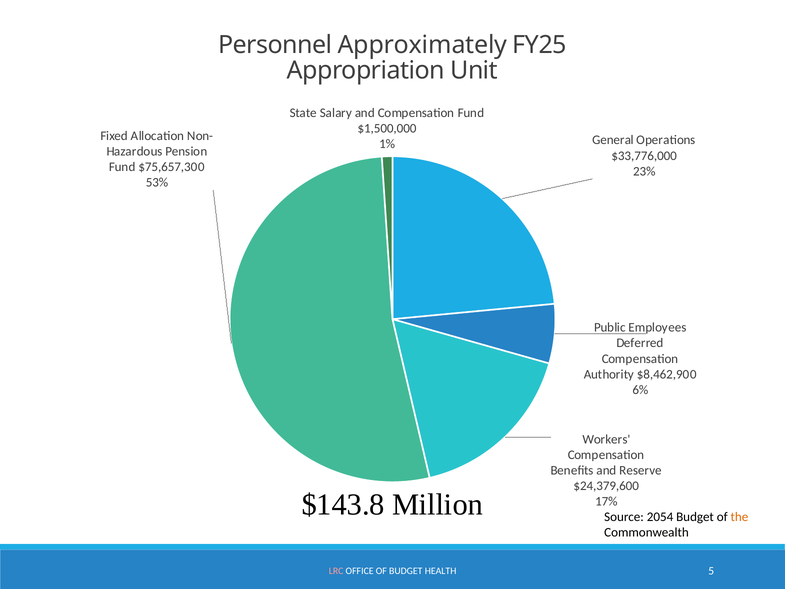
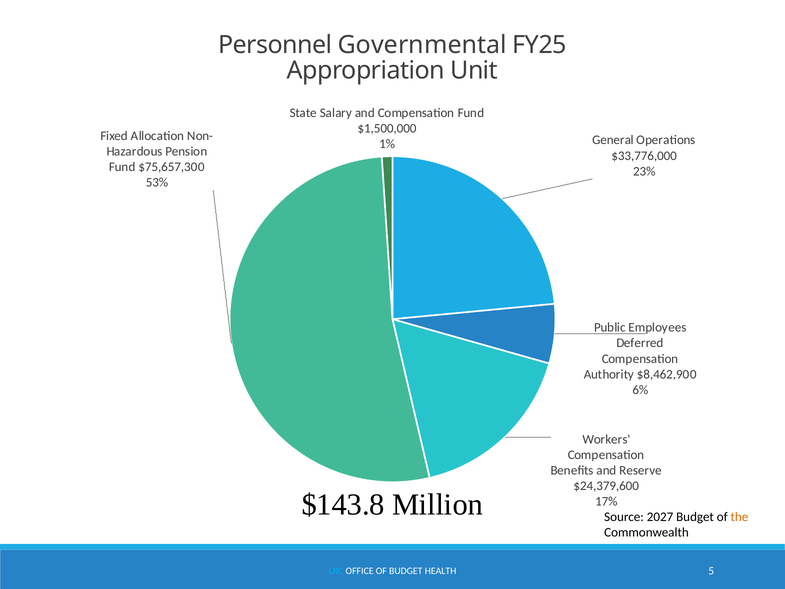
Approximately: Approximately -> Governmental
2054: 2054 -> 2027
LRC colour: pink -> light blue
